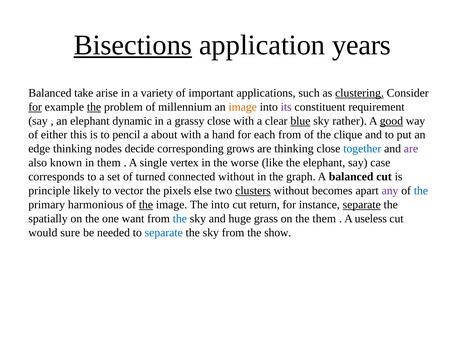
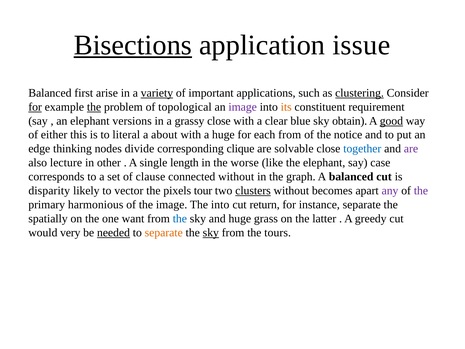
years: years -> issue
take: take -> first
variety underline: none -> present
millennium: millennium -> topological
image at (243, 107) colour: orange -> purple
its colour: purple -> orange
dynamic: dynamic -> versions
blue underline: present -> none
rather: rather -> obtain
pencil: pencil -> literal
a hand: hand -> huge
clique: clique -> notice
decide: decide -> divide
grows: grows -> clique
are thinking: thinking -> solvable
known: known -> lecture
in them: them -> other
vertex: vertex -> length
turned: turned -> clause
principle: principle -> disparity
else: else -> tour
the at (421, 191) colour: blue -> purple
the at (146, 204) underline: present -> none
separate at (362, 204) underline: present -> none
the them: them -> latter
useless: useless -> greedy
sure: sure -> very
needed underline: none -> present
separate at (164, 232) colour: blue -> orange
sky at (211, 232) underline: none -> present
show: show -> tours
